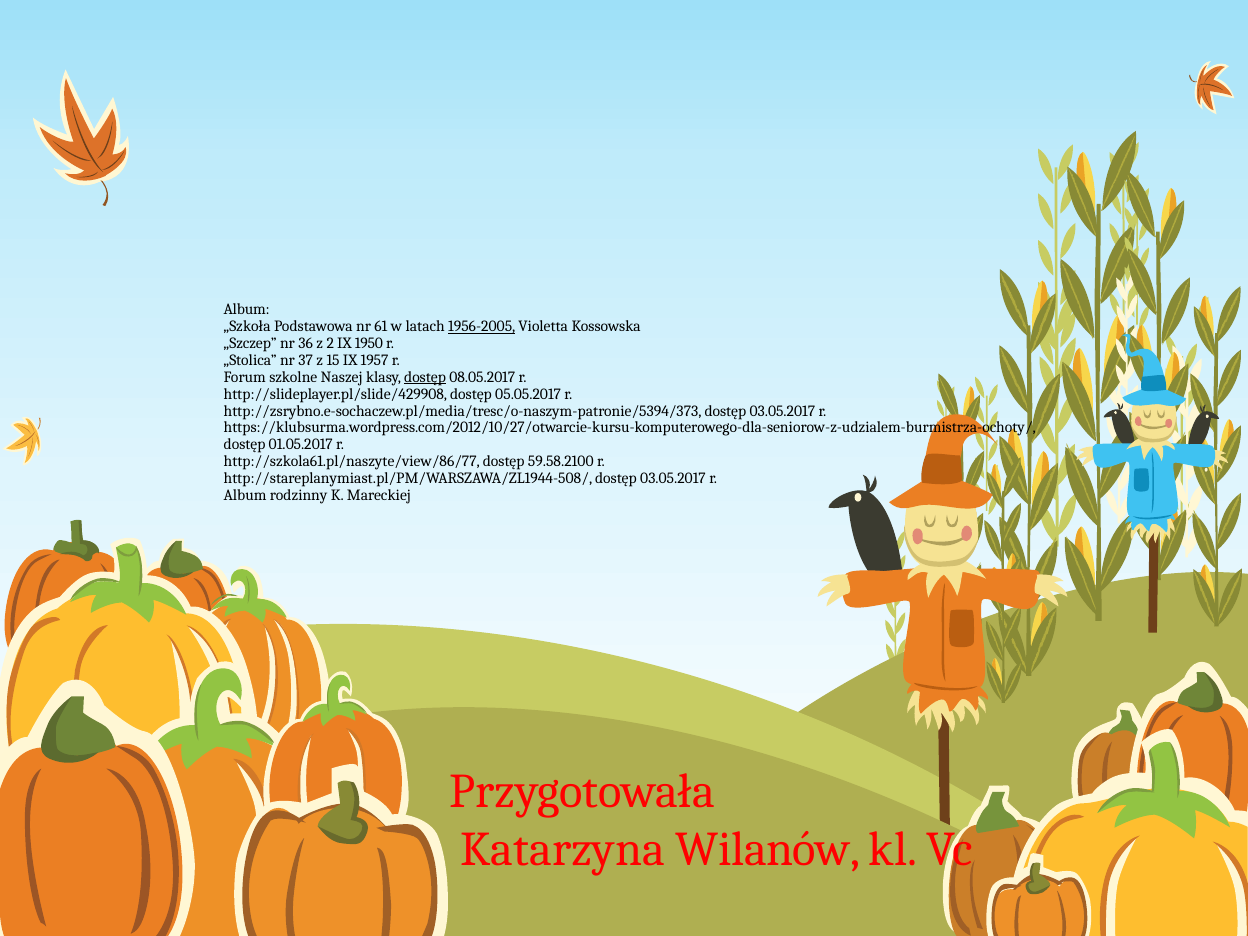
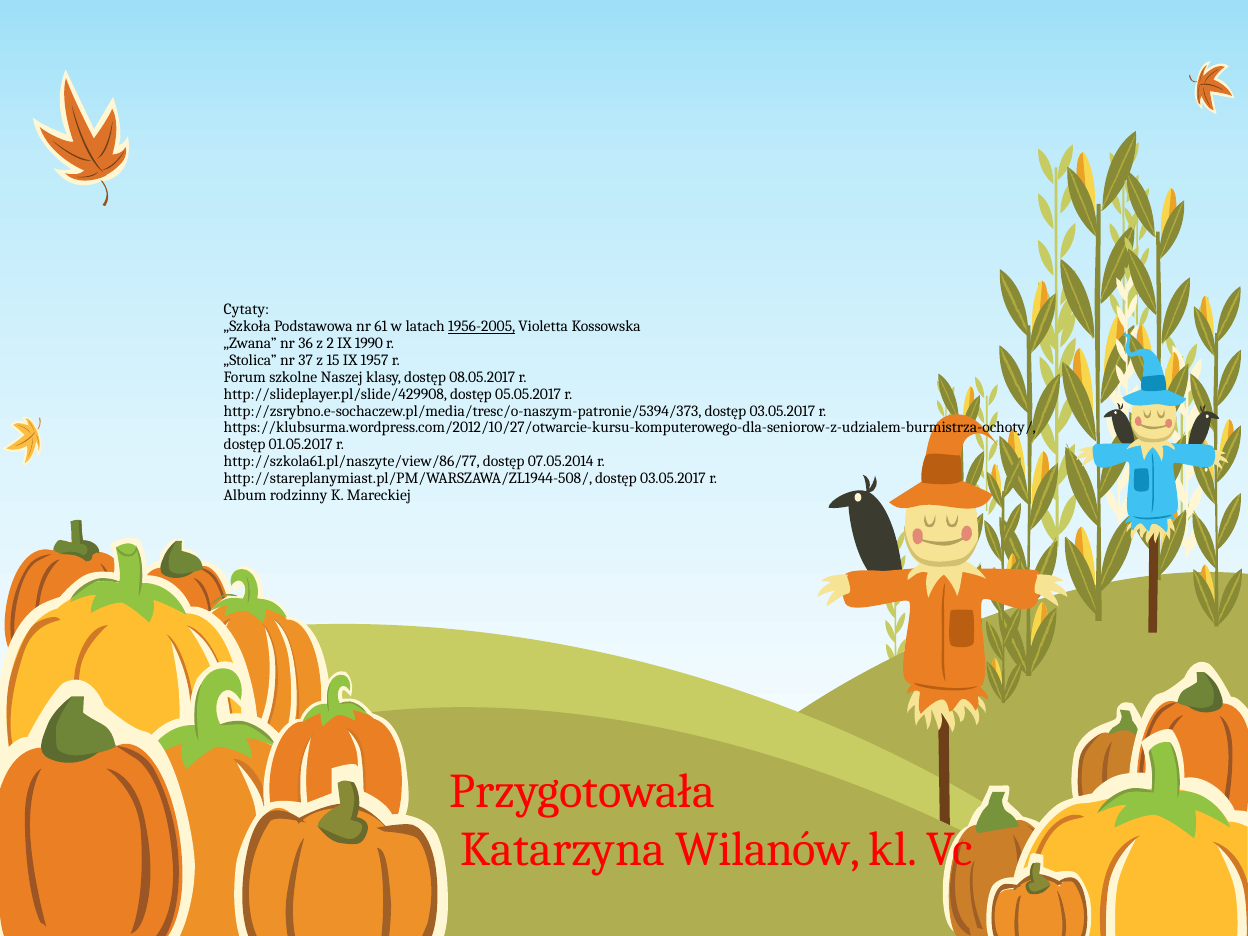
Album at (247, 309): Album -> Cytaty
„Szczep: „Szczep -> „Zwana
1950: 1950 -> 1990
dostęp at (425, 377) underline: present -> none
59.58.2100: 59.58.2100 -> 07.05.2014
